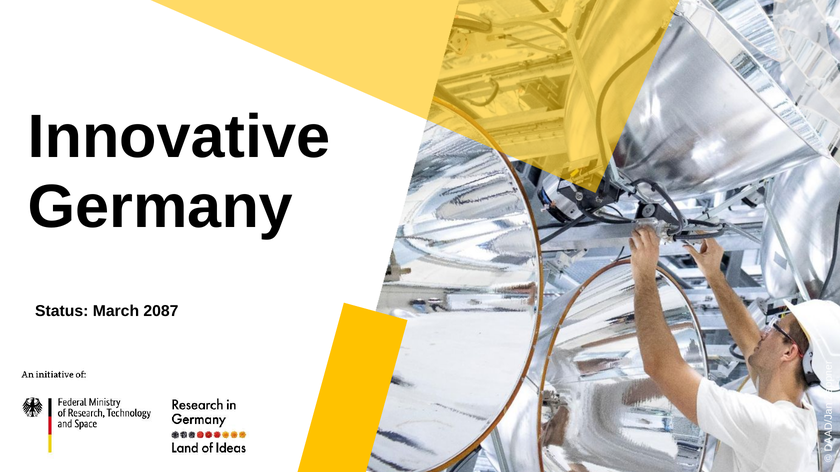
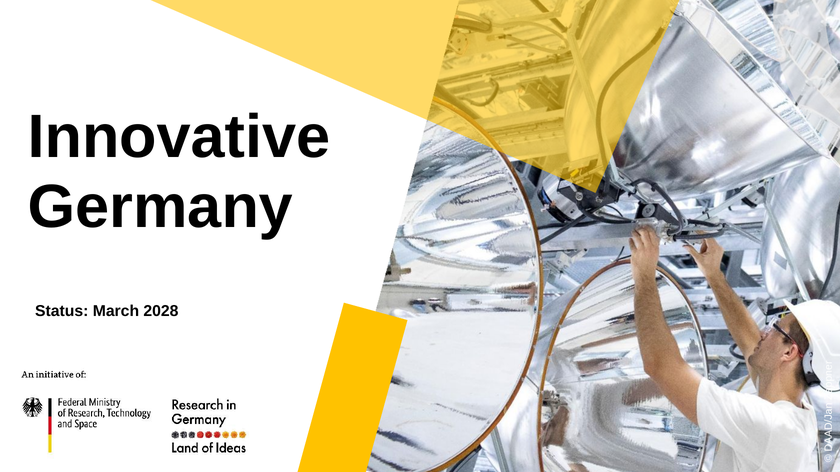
2087: 2087 -> 2028
